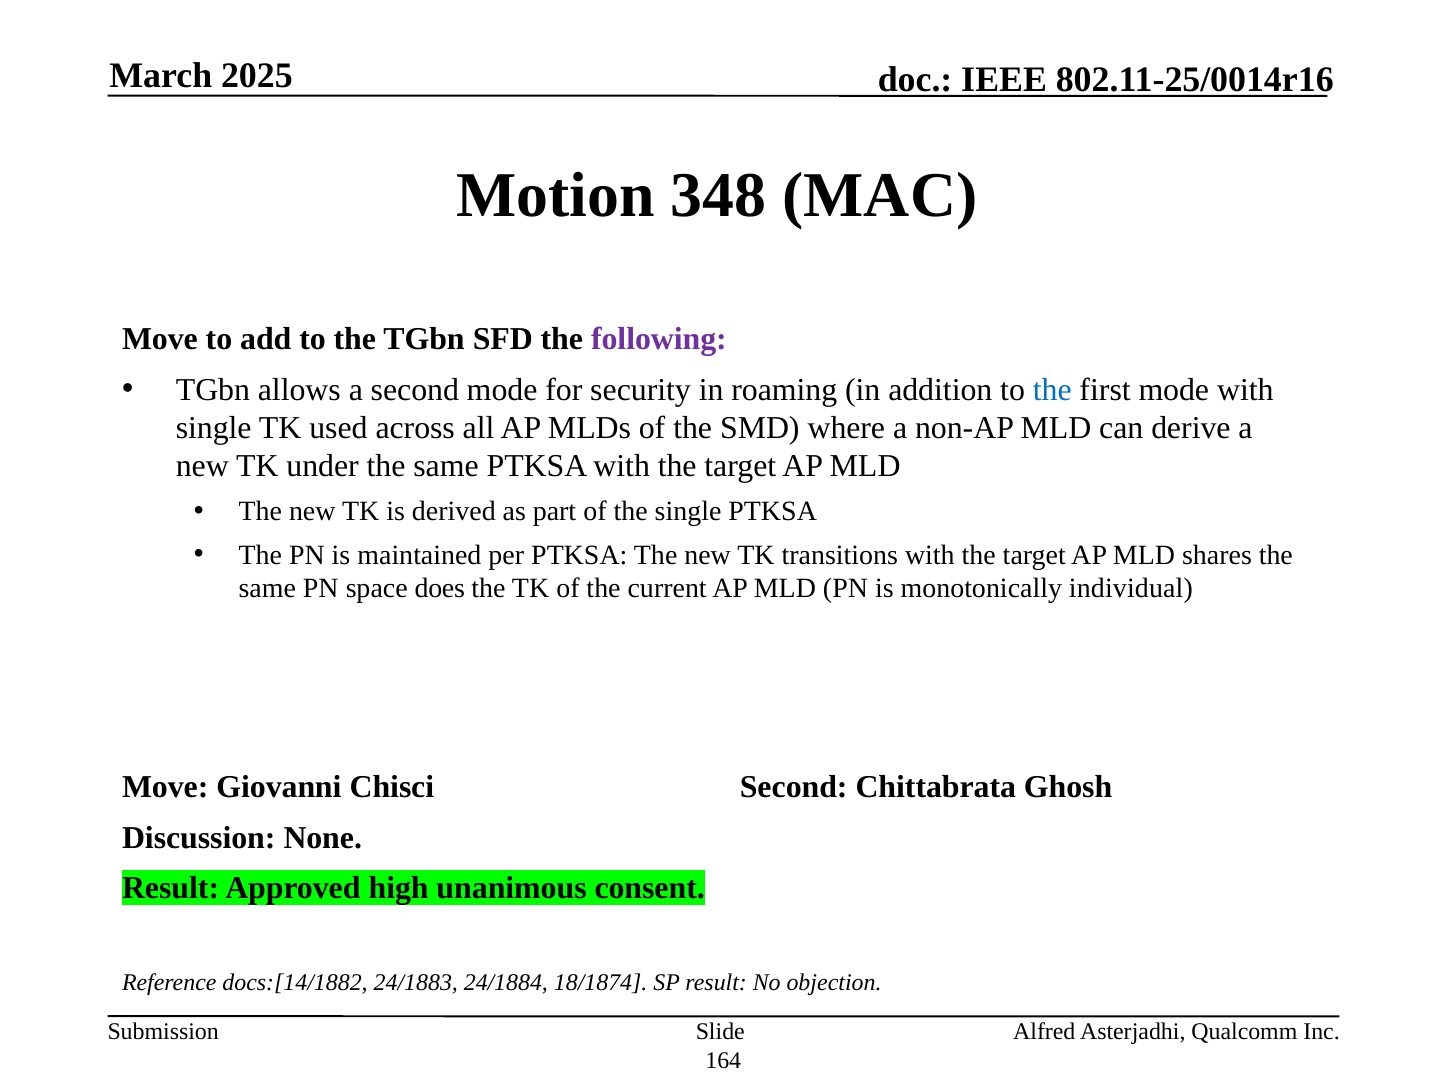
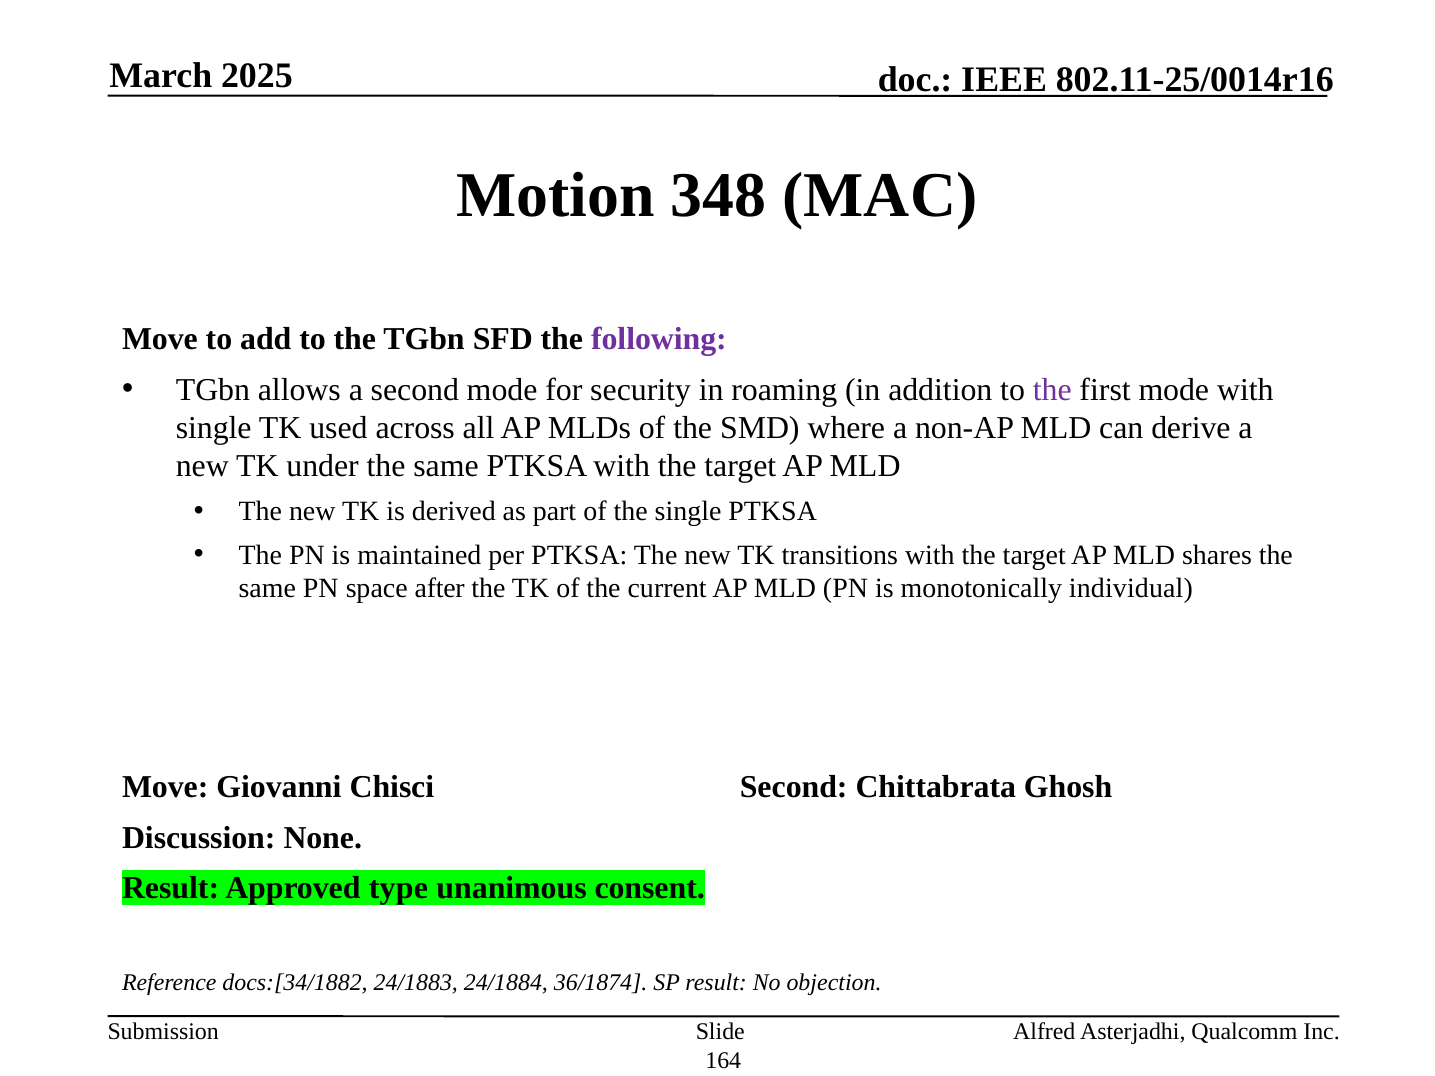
the at (1052, 390) colour: blue -> purple
does: does -> after
high: high -> type
docs:[14/1882: docs:[14/1882 -> docs:[34/1882
18/1874: 18/1874 -> 36/1874
